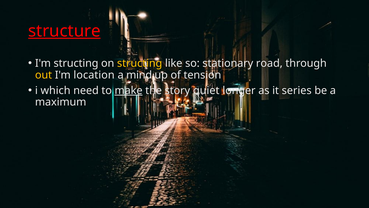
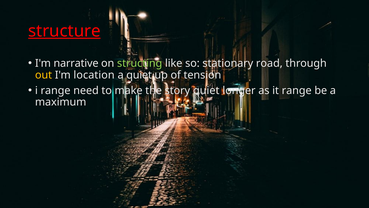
I'm structing: structing -> narrative
structing at (140, 63) colour: yellow -> light green
a mind: mind -> quiet
i which: which -> range
make underline: present -> none
it series: series -> range
